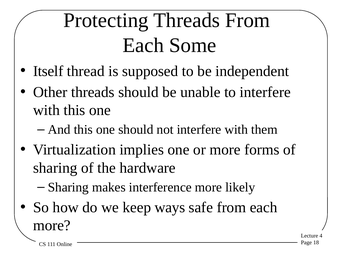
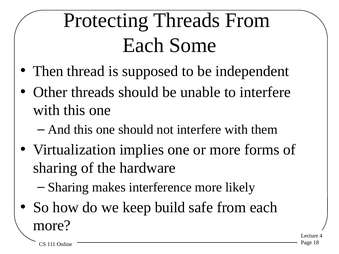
Itself: Itself -> Then
ways: ways -> build
